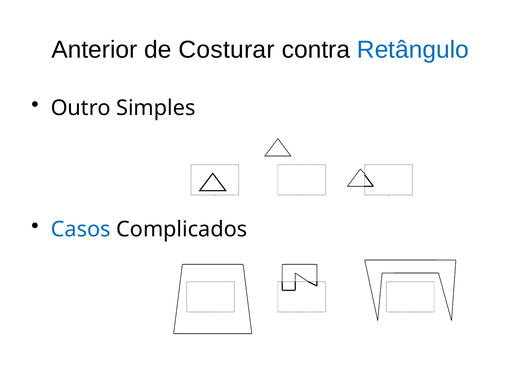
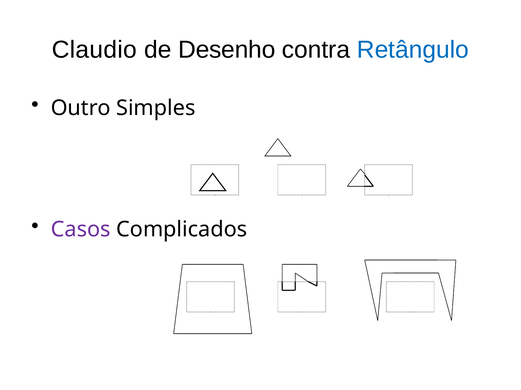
Anterior: Anterior -> Claudio
Costurar: Costurar -> Desenho
Casos colour: blue -> purple
